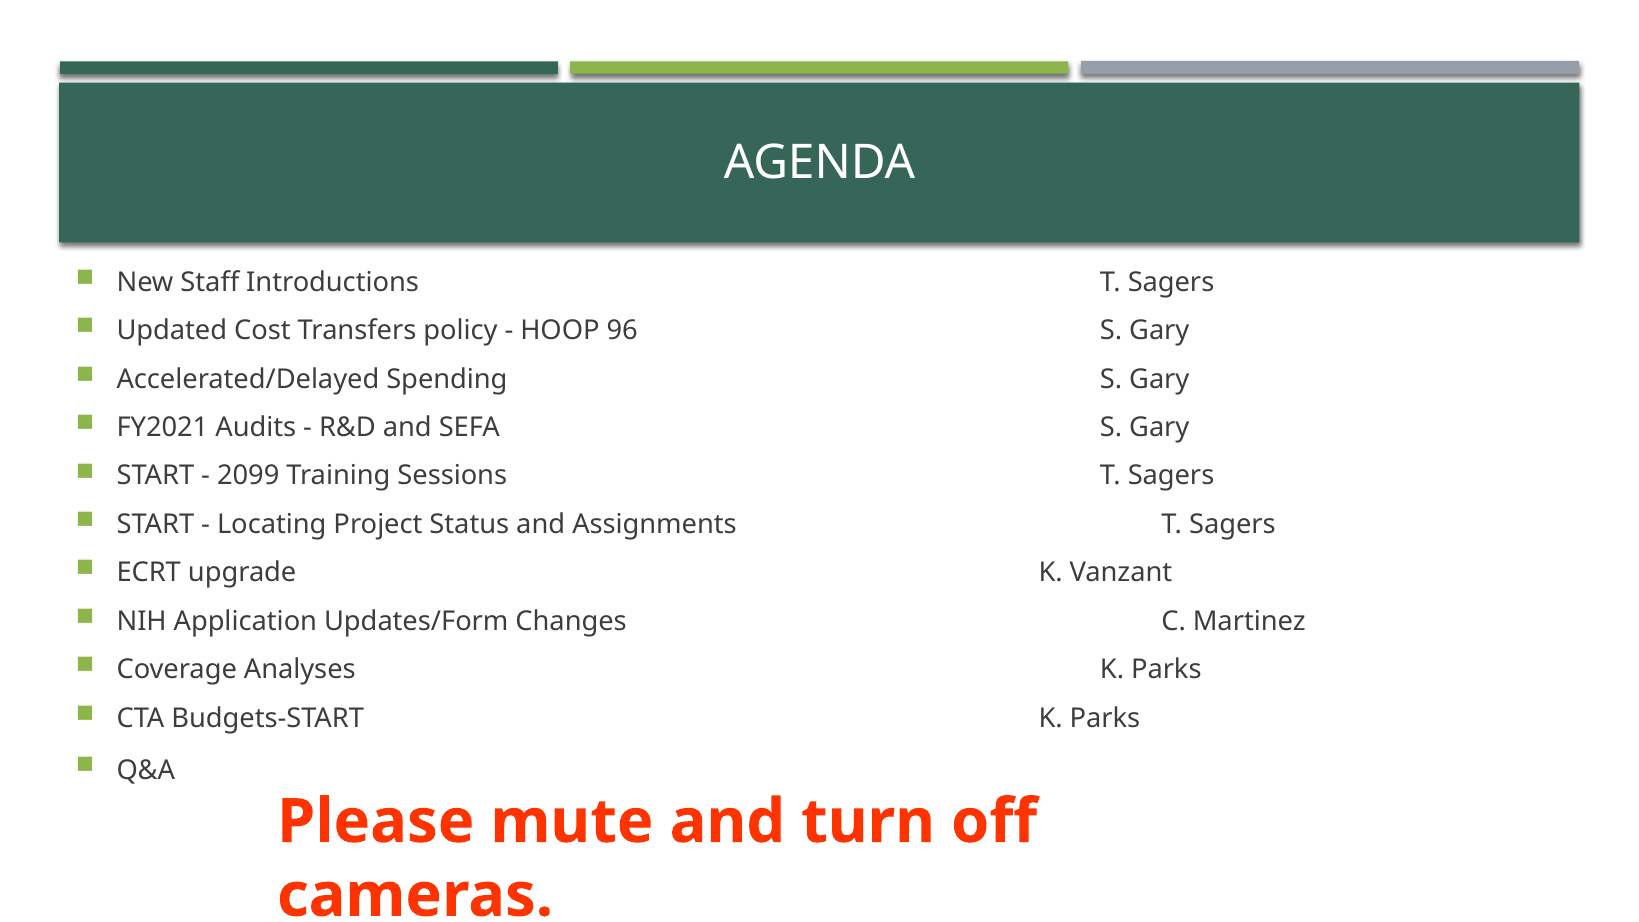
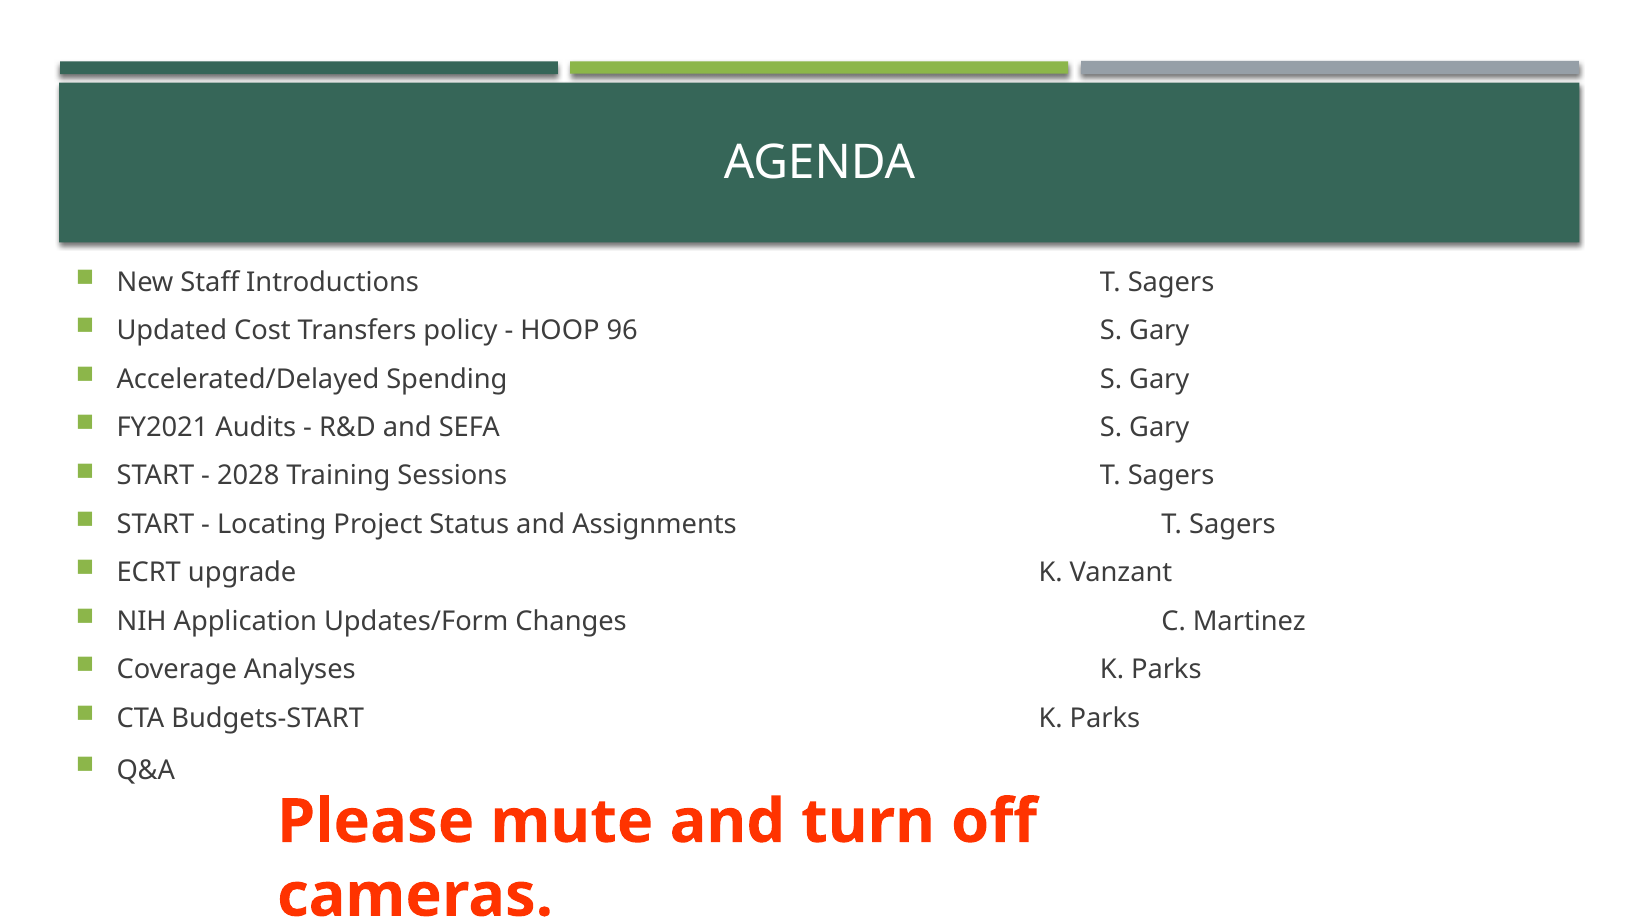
2099: 2099 -> 2028
